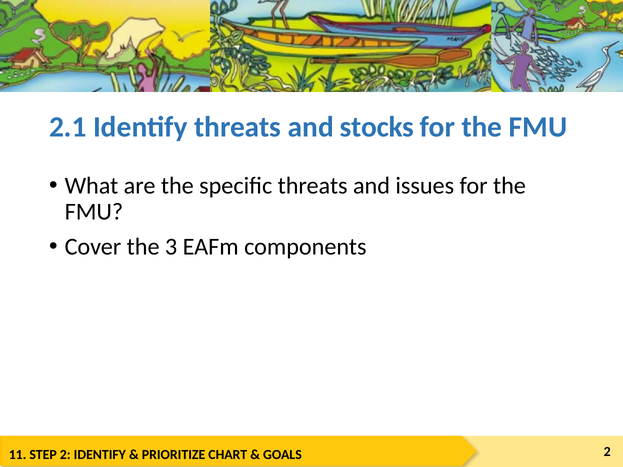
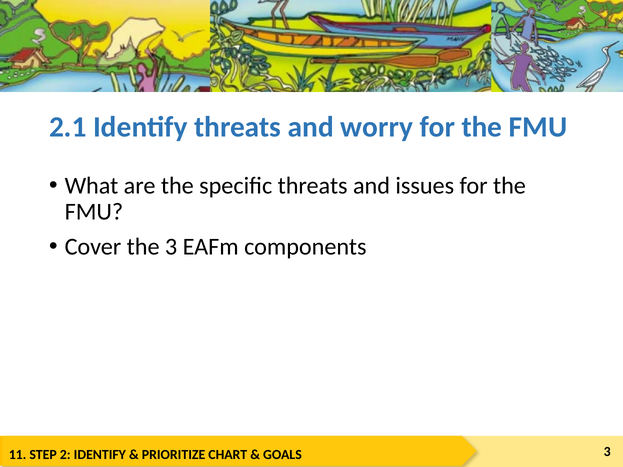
stocks: stocks -> worry
2 at (607, 452): 2 -> 3
